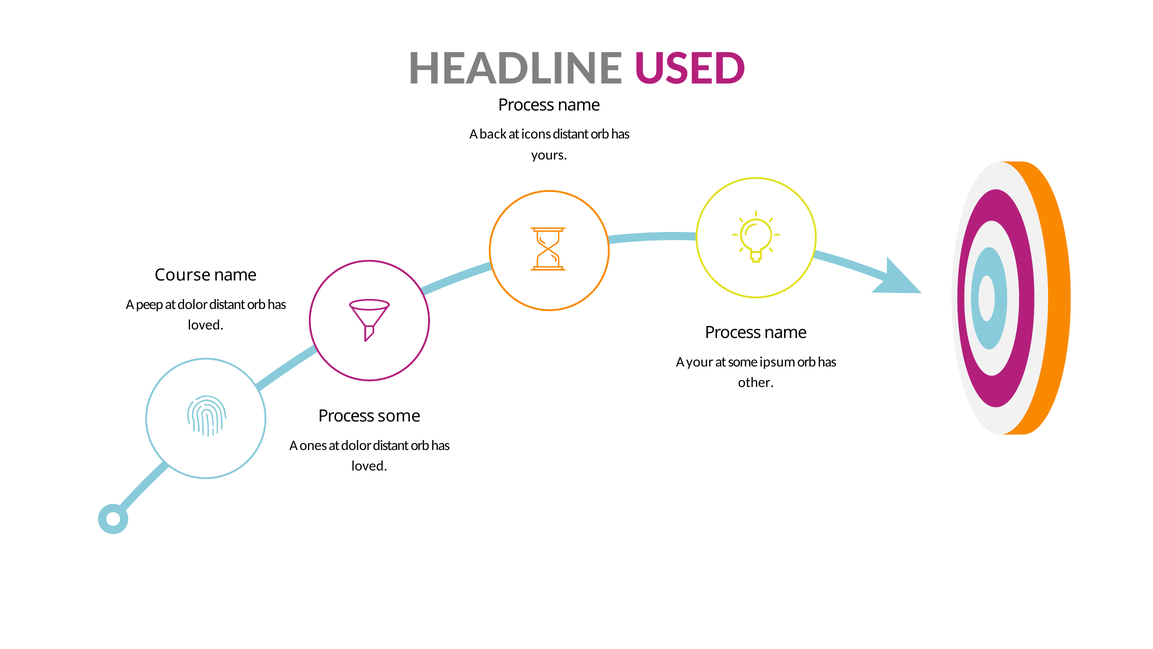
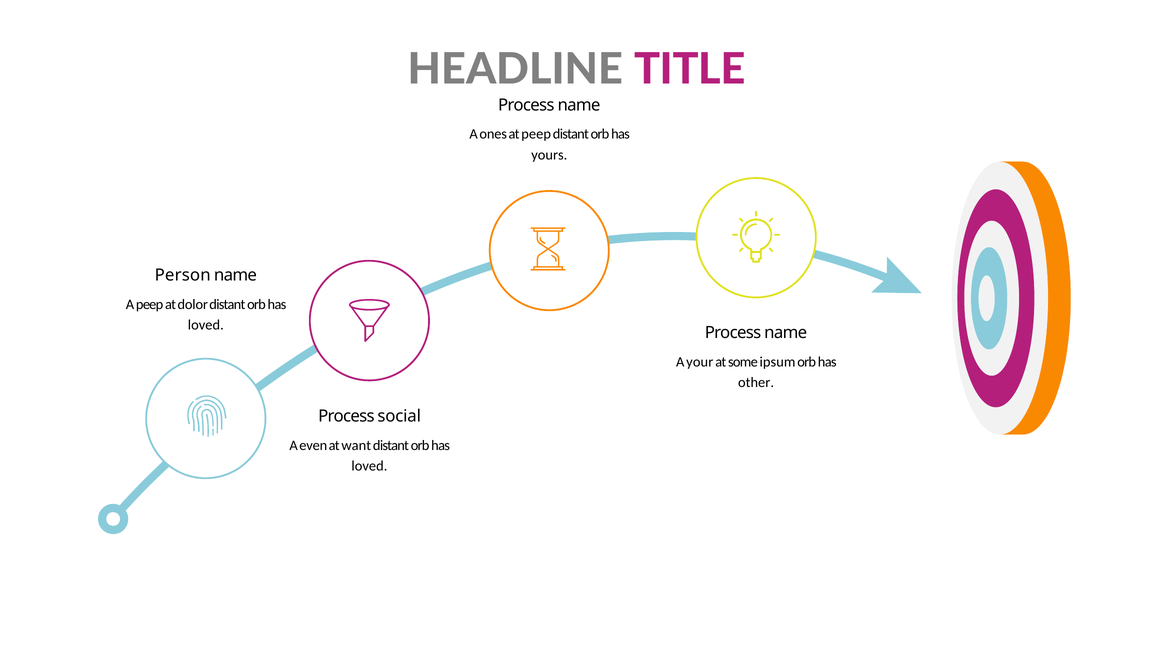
USED: USED -> TITLE
back: back -> ones
at icons: icons -> peep
Course: Course -> Person
Process some: some -> social
ones: ones -> even
dolor at (356, 445): dolor -> want
